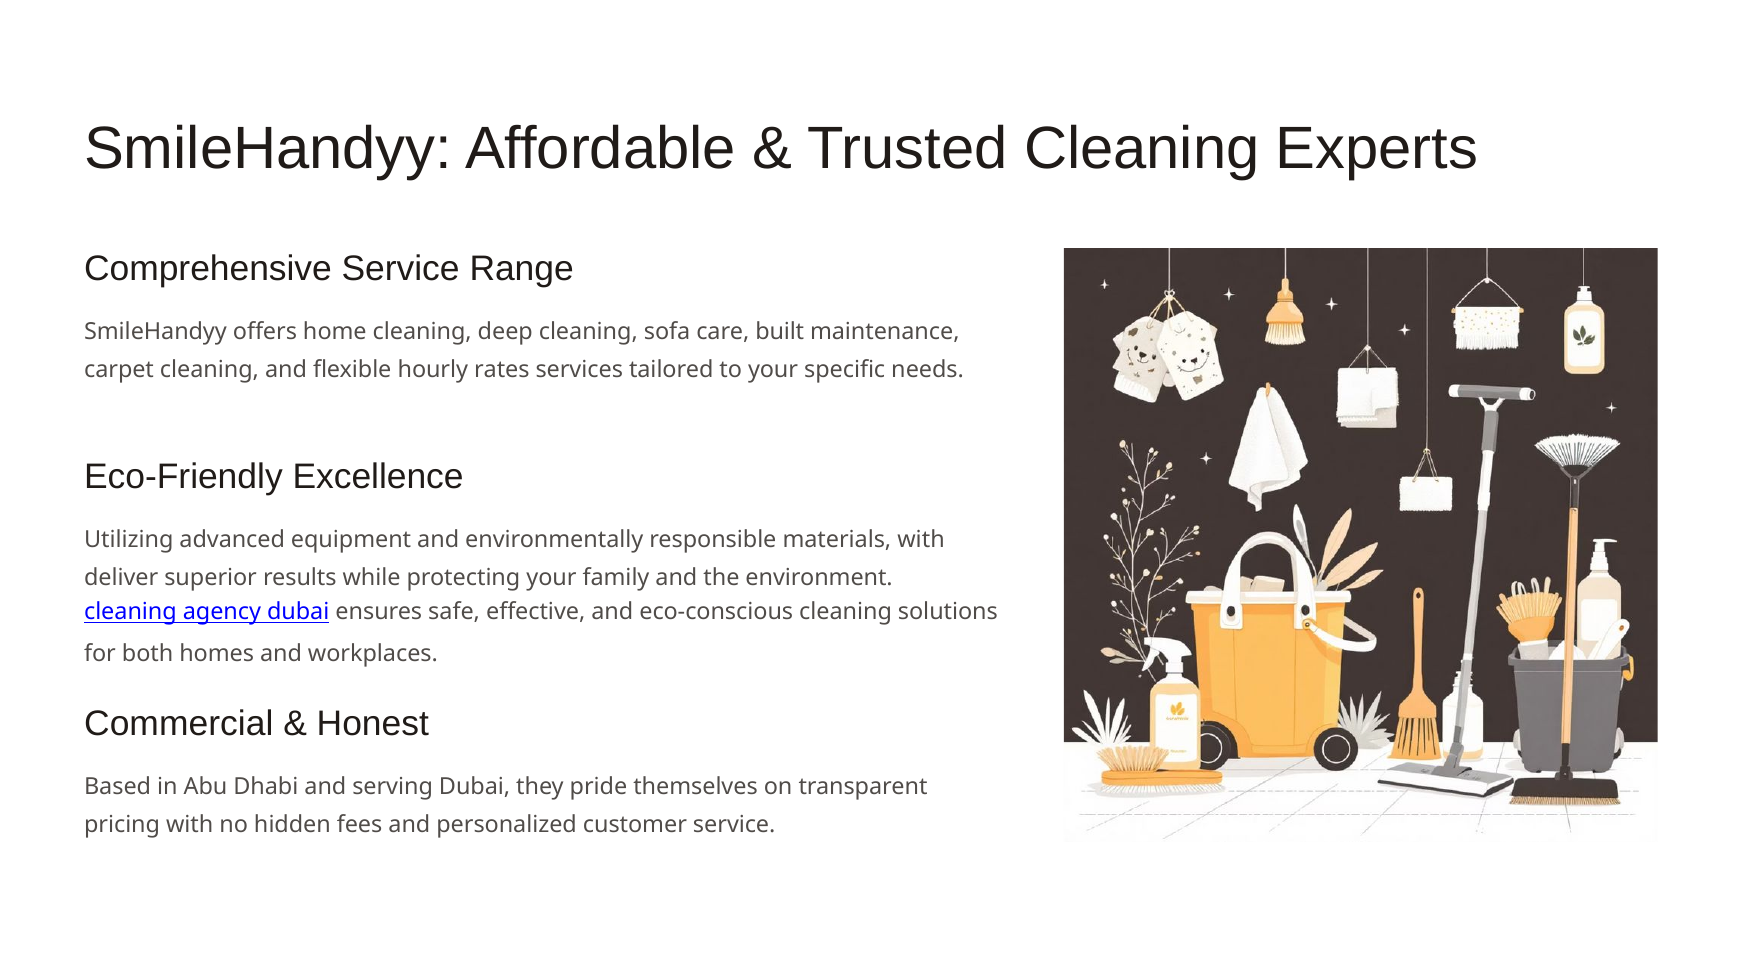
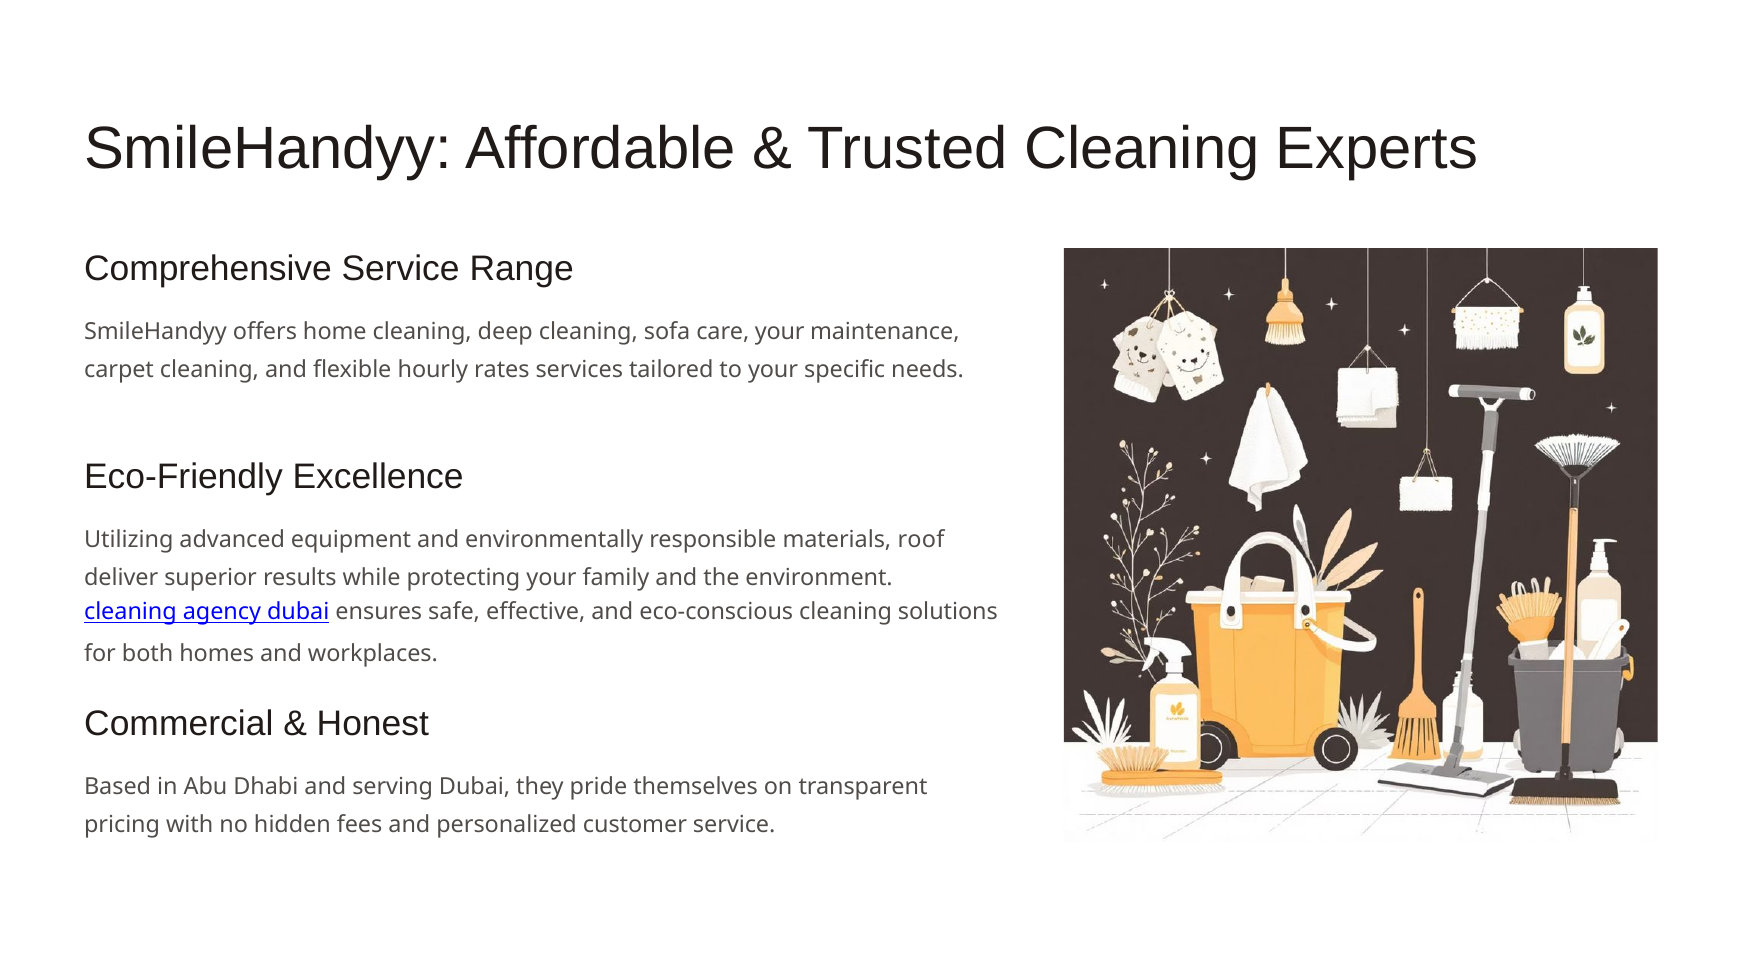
care built: built -> your
materials with: with -> roof
